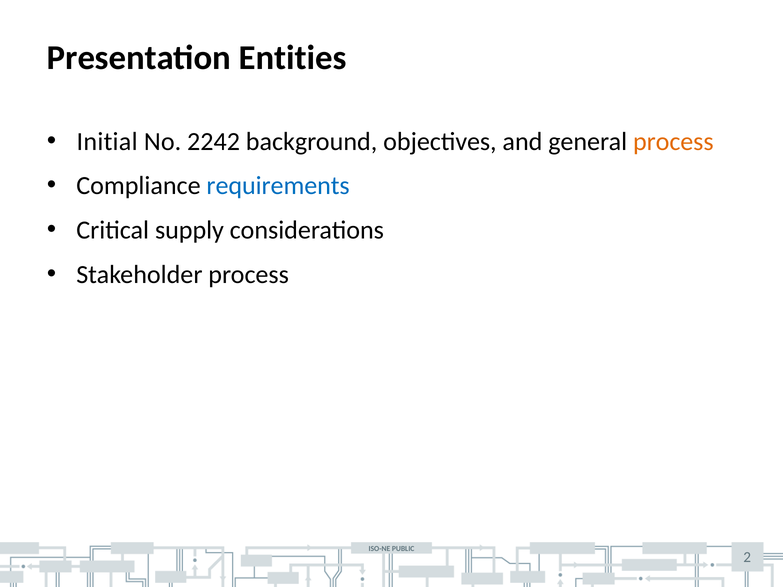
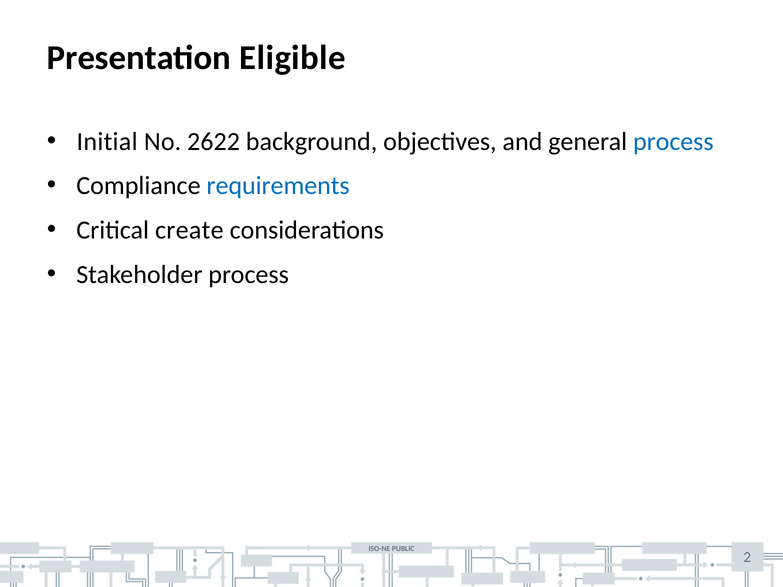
Entities: Entities -> Eligible
2242: 2242 -> 2622
process at (673, 141) colour: orange -> blue
supply: supply -> create
